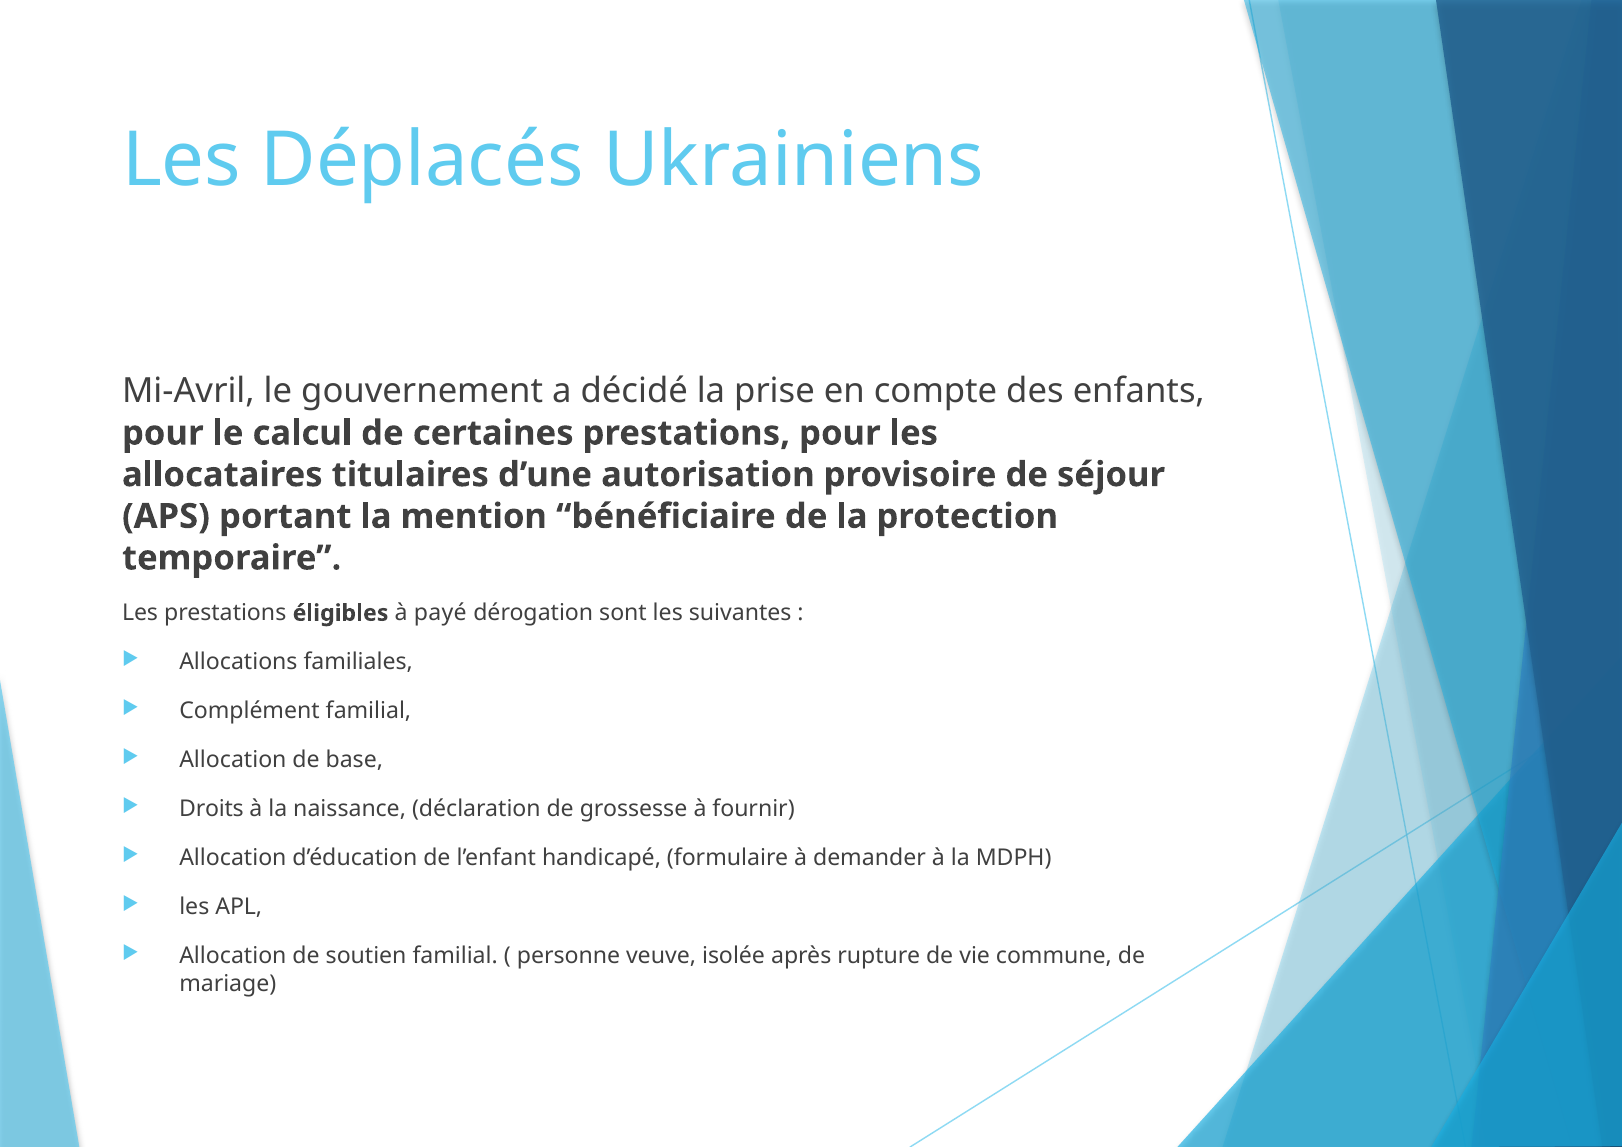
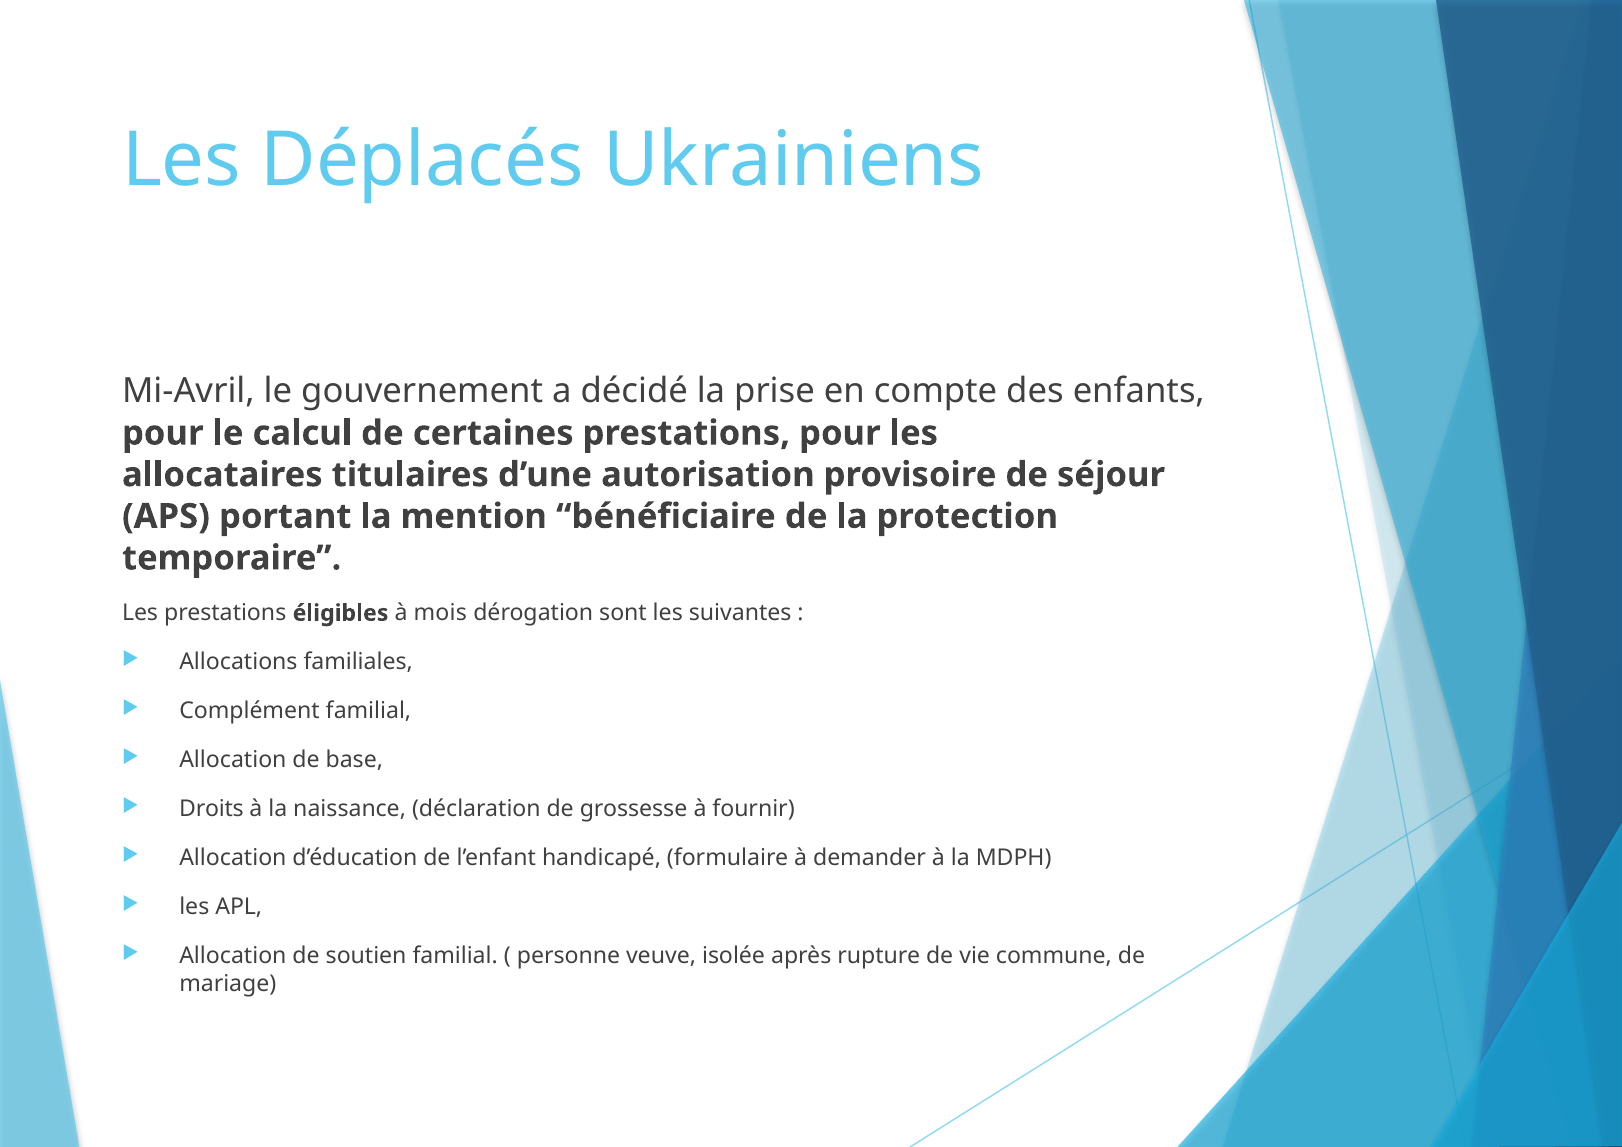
payé: payé -> mois
